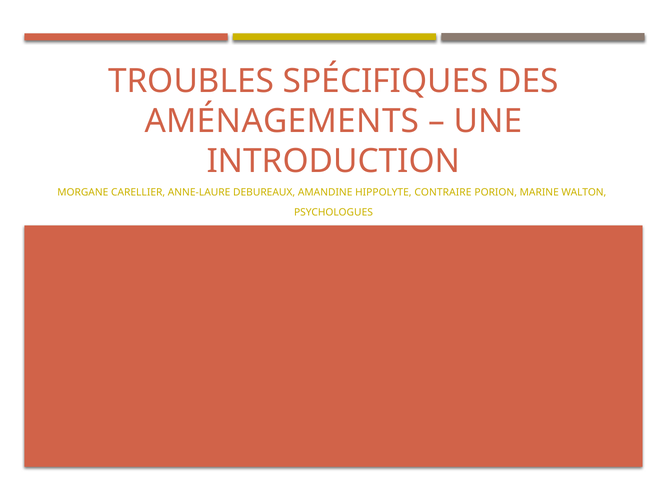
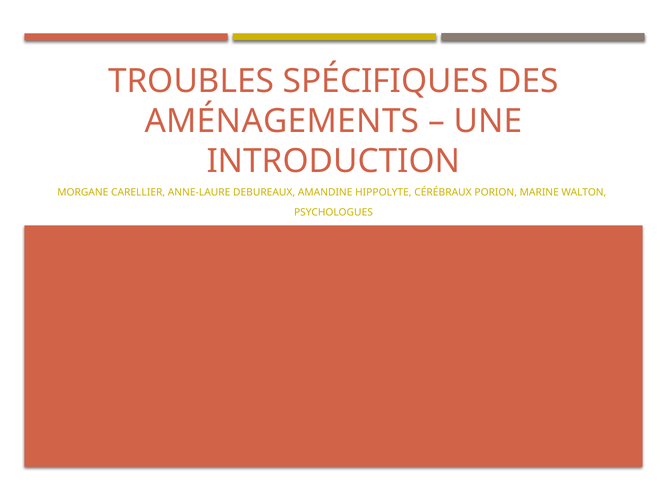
CONTRAIRE: CONTRAIRE -> CÉRÉBRAUX
